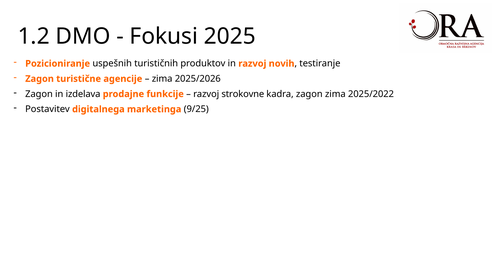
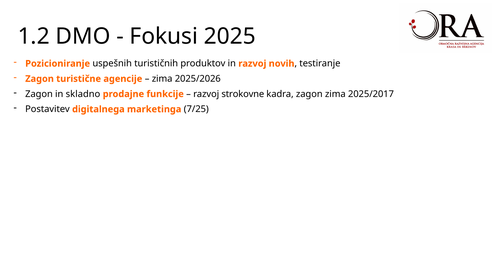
izdelava: izdelava -> skladno
2025/2022: 2025/2022 -> 2025/2017
9/25: 9/25 -> 7/25
